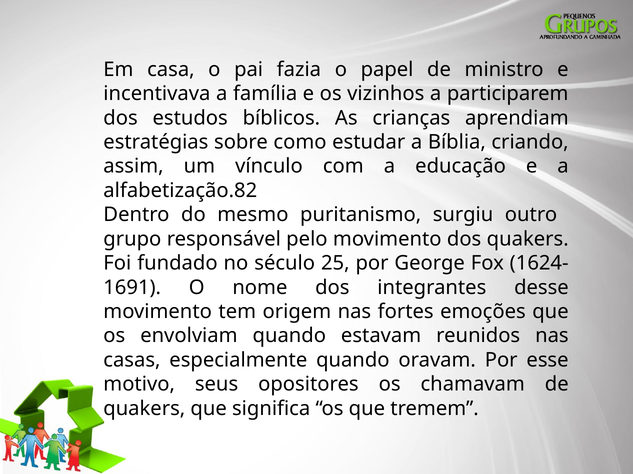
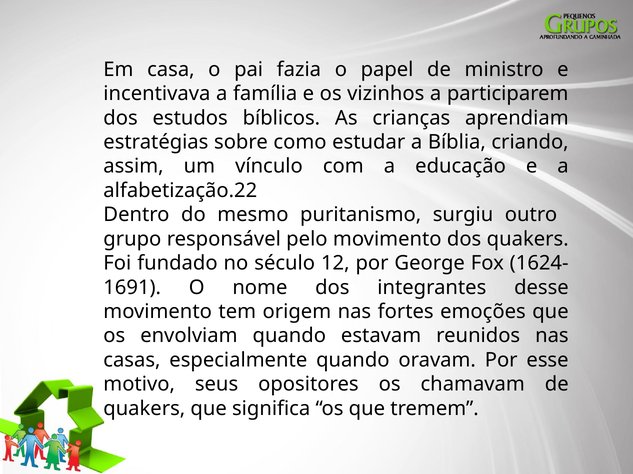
alfabetização.82: alfabetização.82 -> alfabetização.22
25: 25 -> 12
